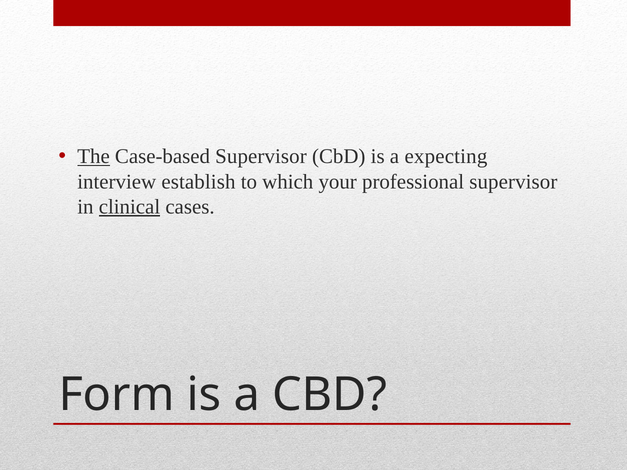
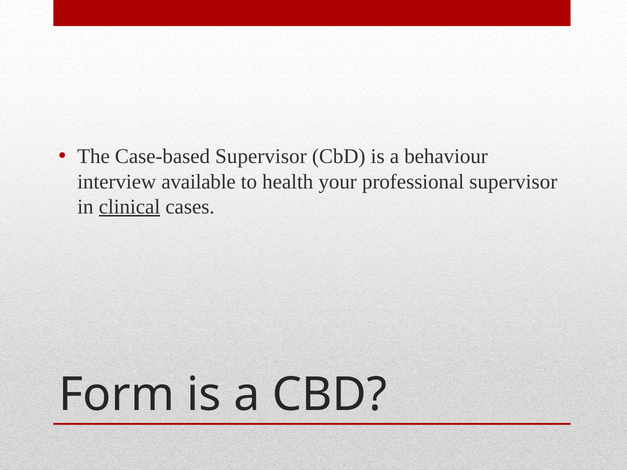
The underline: present -> none
expecting: expecting -> behaviour
establish: establish -> available
which: which -> health
